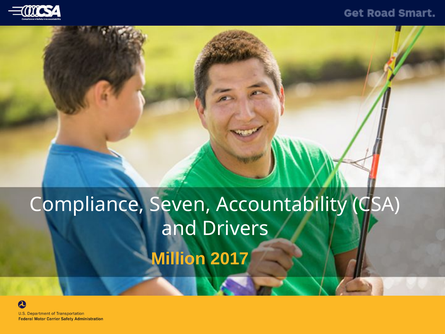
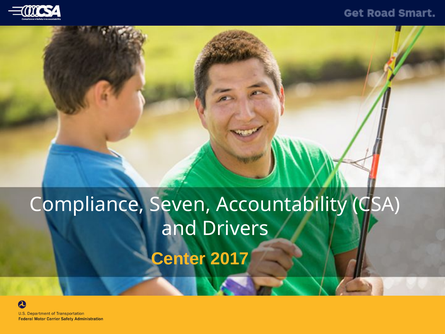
Million: Million -> Center
